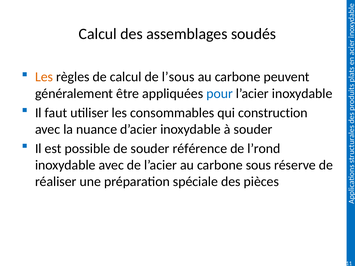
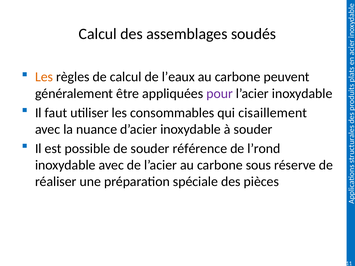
l’sous: l’sous -> l’eaux
pour colour: blue -> purple
construction: construction -> cisaillement
